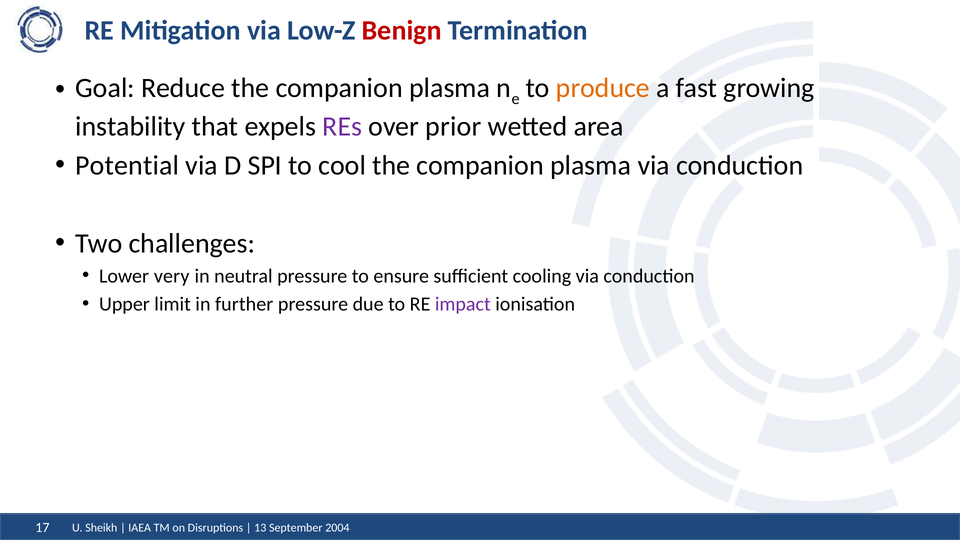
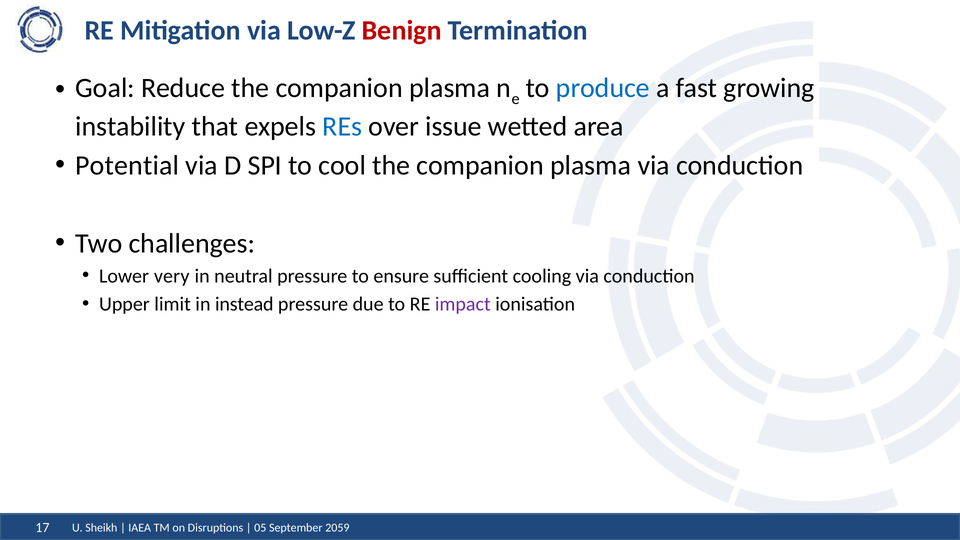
produce colour: orange -> blue
REs colour: purple -> blue
prior: prior -> issue
further: further -> instead
13: 13 -> 05
2004: 2004 -> 2059
